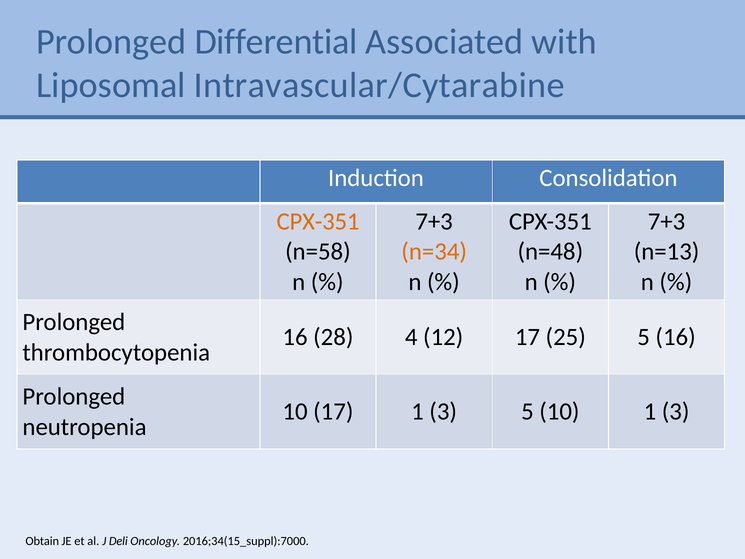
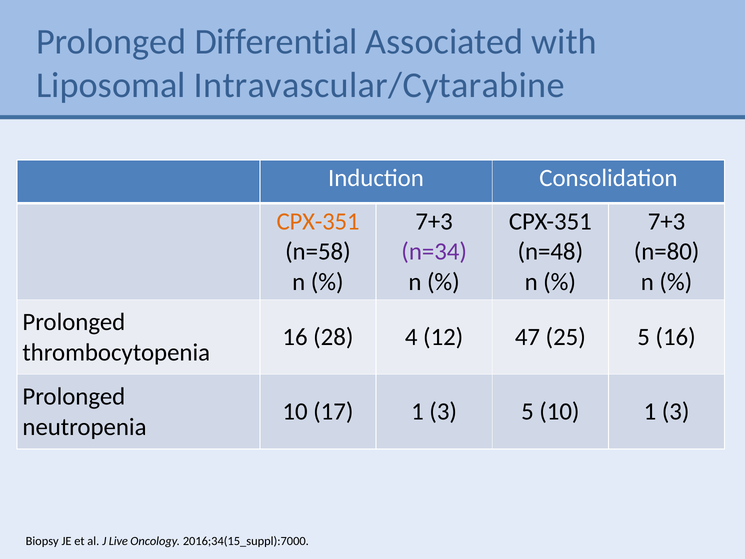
n=34 colour: orange -> purple
n=13: n=13 -> n=80
12 17: 17 -> 47
Obtain: Obtain -> Biopsy
Deli: Deli -> Live
